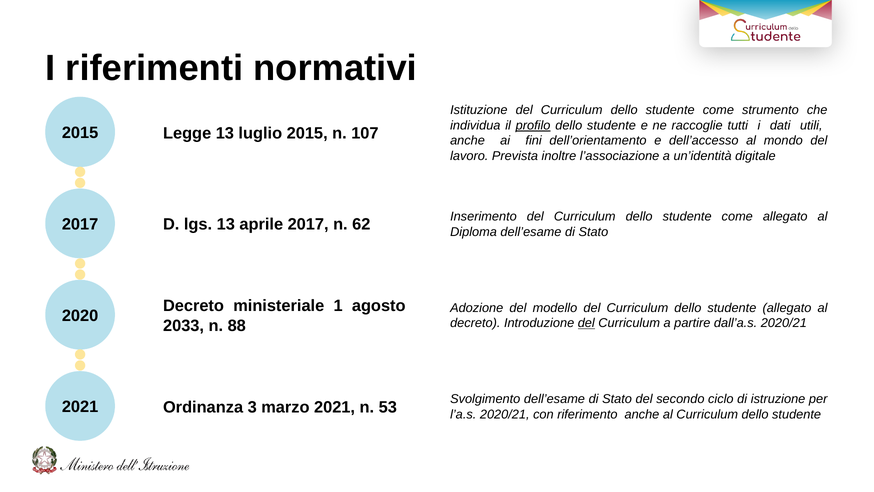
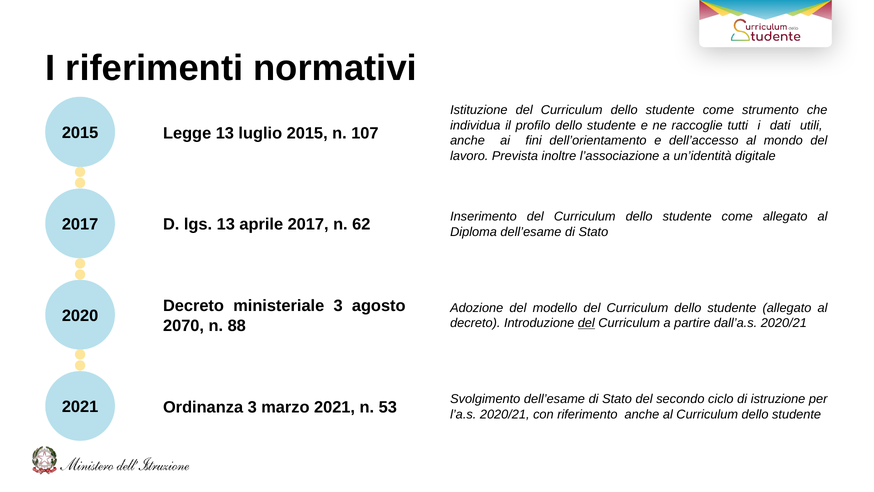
profilo underline: present -> none
ministeriale 1: 1 -> 3
2033: 2033 -> 2070
